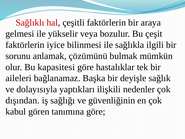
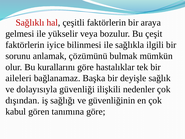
kapasitesi: kapasitesi -> kurallarını
yaptıkları: yaptıkları -> güvenliği
